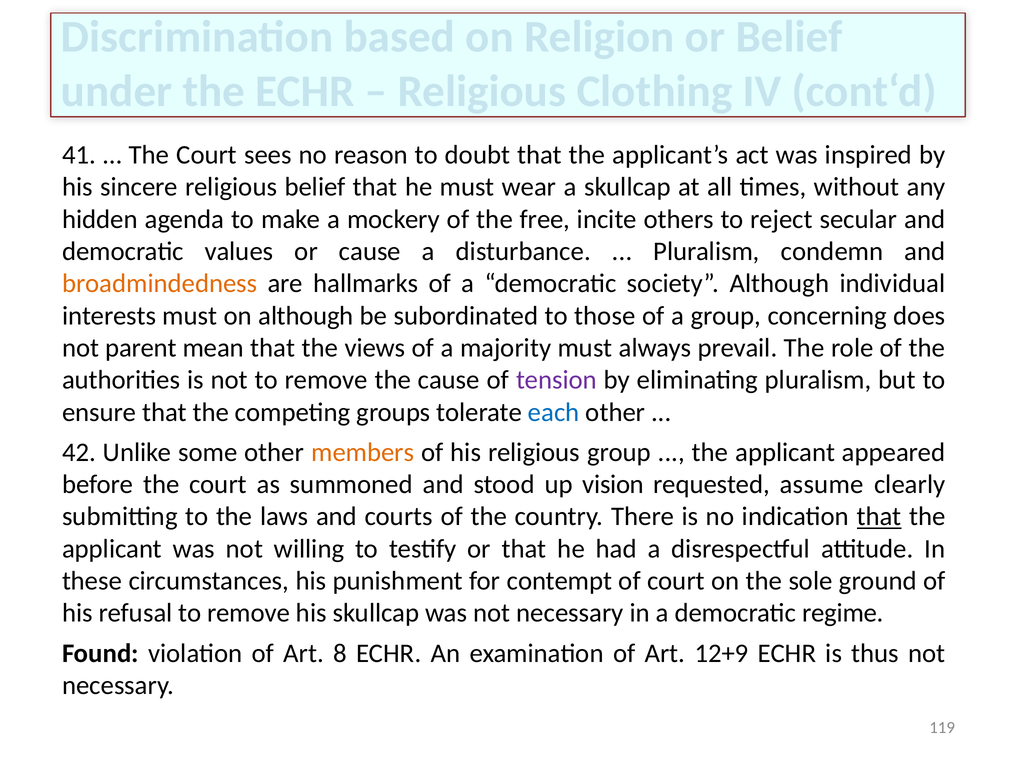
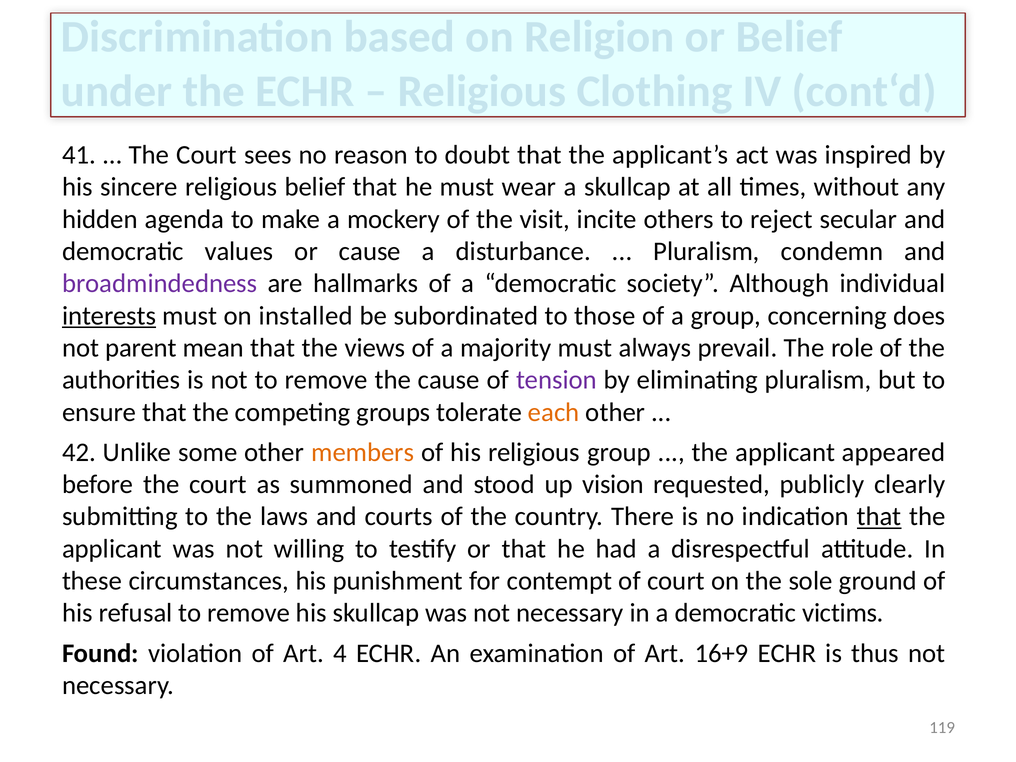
free: free -> visit
broadmindedness colour: orange -> purple
interests underline: none -> present
on although: although -> installed
each colour: blue -> orange
assume: assume -> publicly
regime: regime -> victims
8: 8 -> 4
12+9: 12+9 -> 16+9
